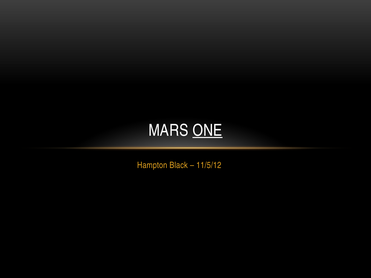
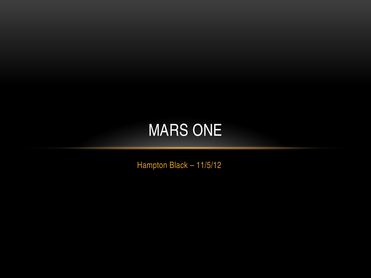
ONE underline: present -> none
